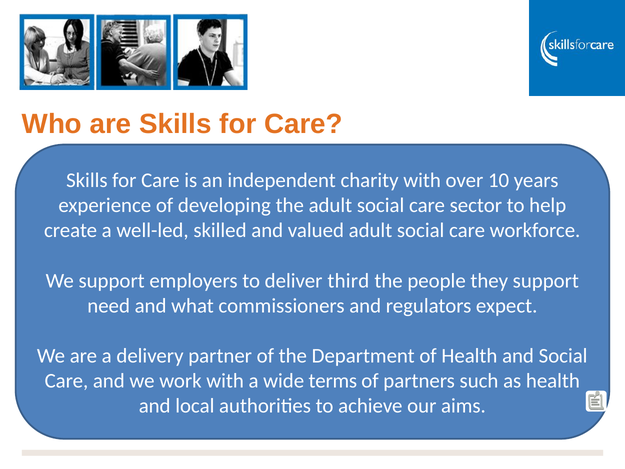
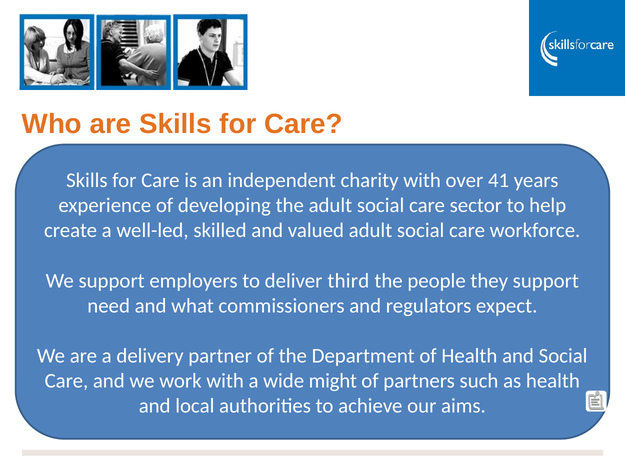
10: 10 -> 41
terms: terms -> might
